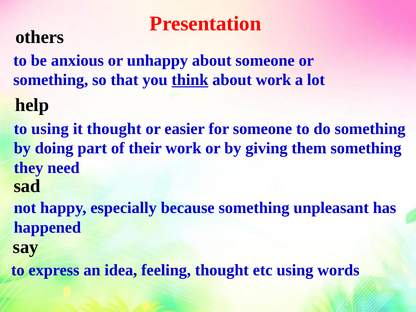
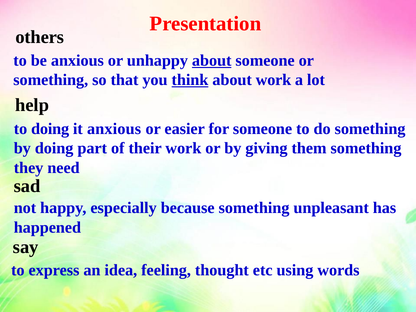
about at (212, 61) underline: none -> present
to using: using -> doing
it thought: thought -> anxious
